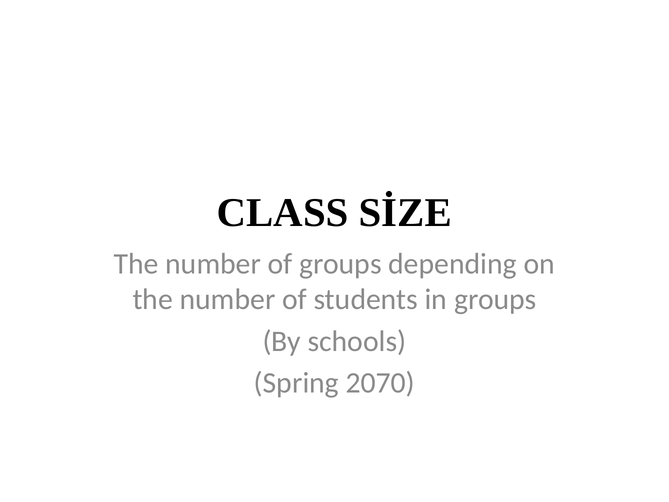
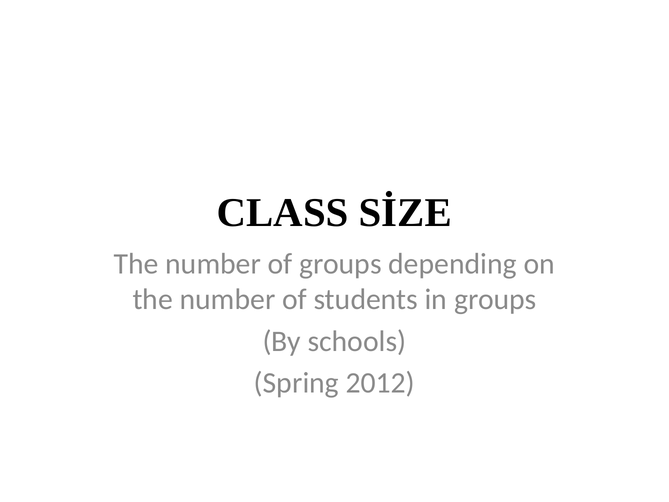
2070: 2070 -> 2012
